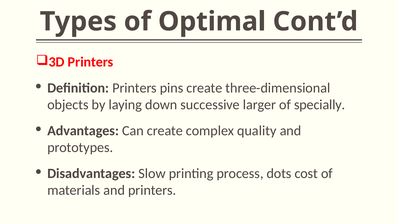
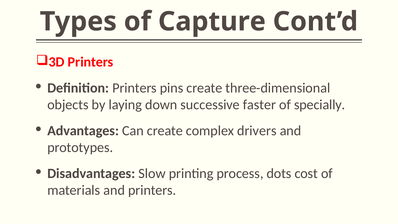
Optimal: Optimal -> Capture
larger: larger -> faster
quality: quality -> drivers
